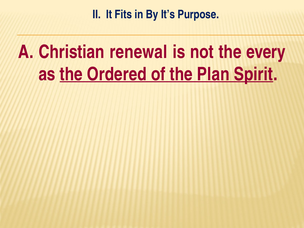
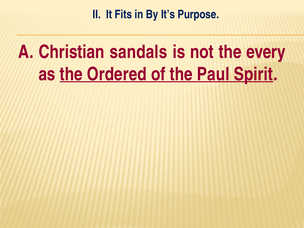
renewal: renewal -> sandals
Plan: Plan -> Paul
